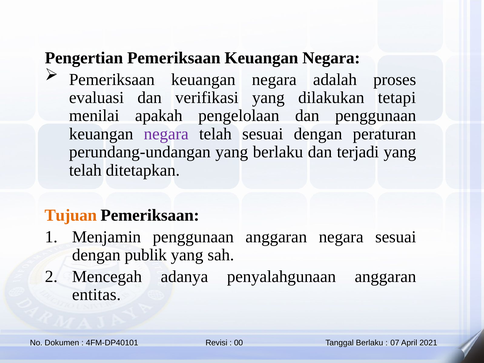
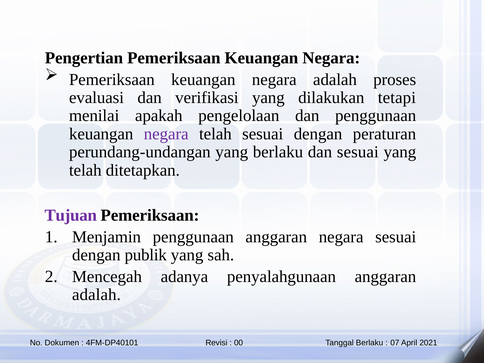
dan terjadi: terjadi -> sesuai
Tujuan colour: orange -> purple
entitas at (96, 295): entitas -> adalah
